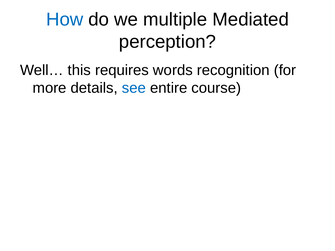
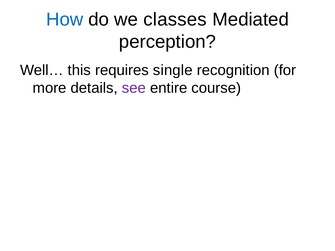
multiple: multiple -> classes
words: words -> single
see colour: blue -> purple
